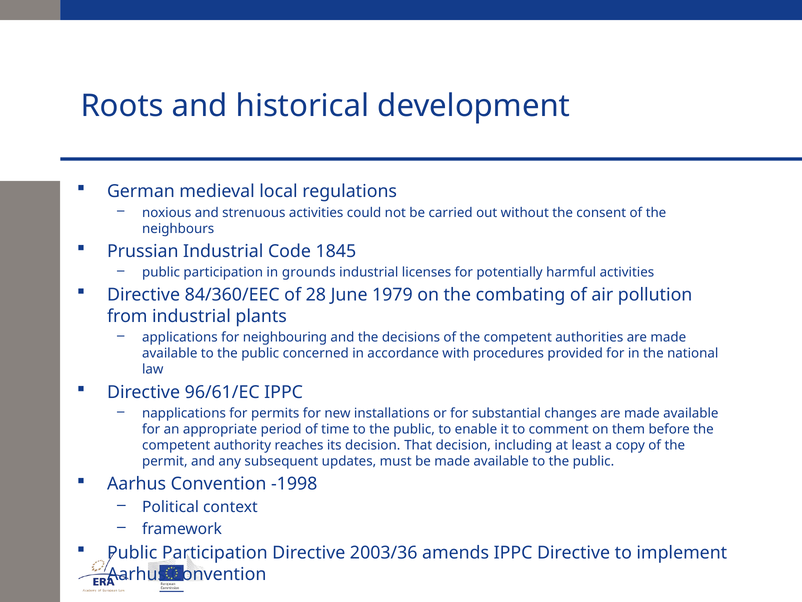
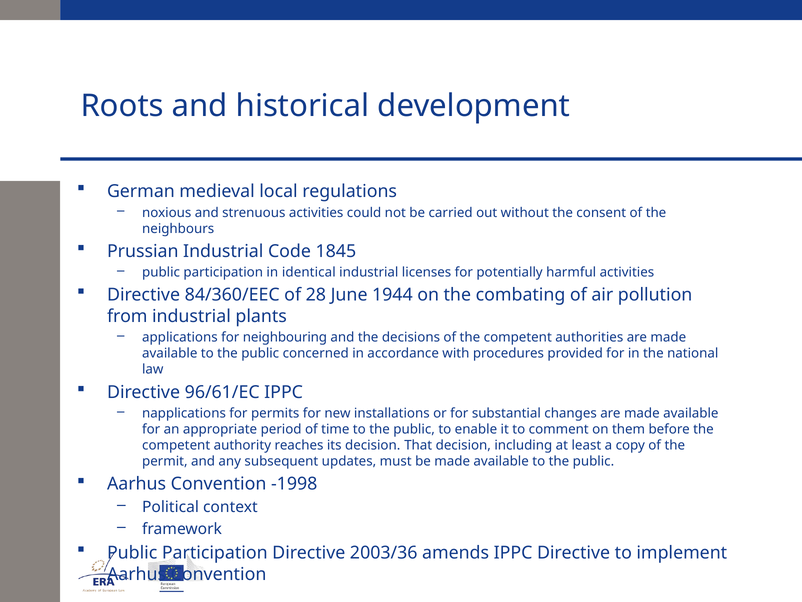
grounds: grounds -> identical
1979: 1979 -> 1944
